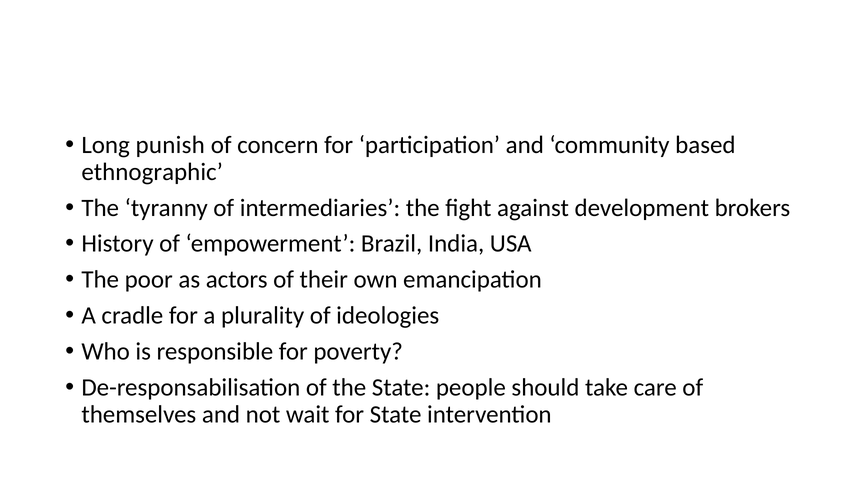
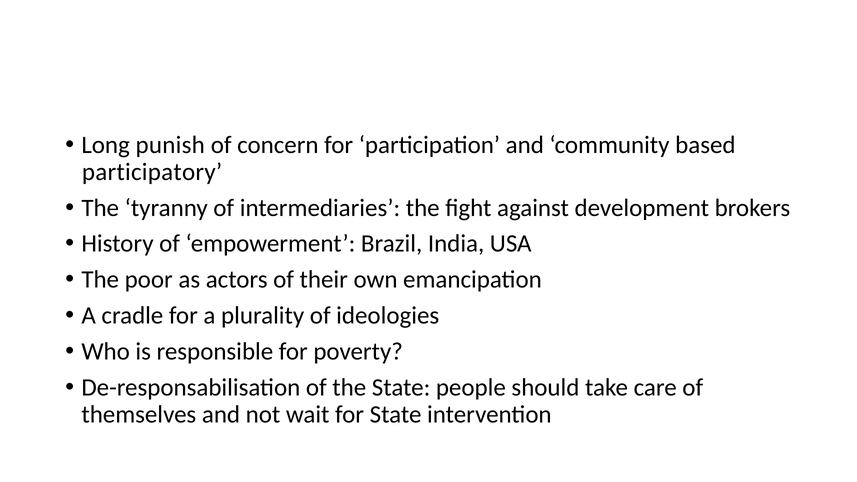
ethnographic: ethnographic -> participatory
